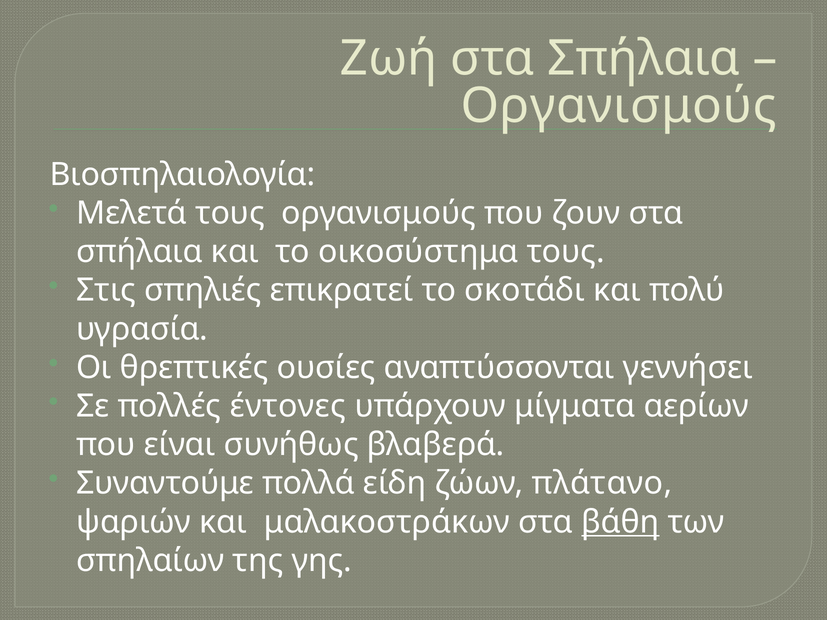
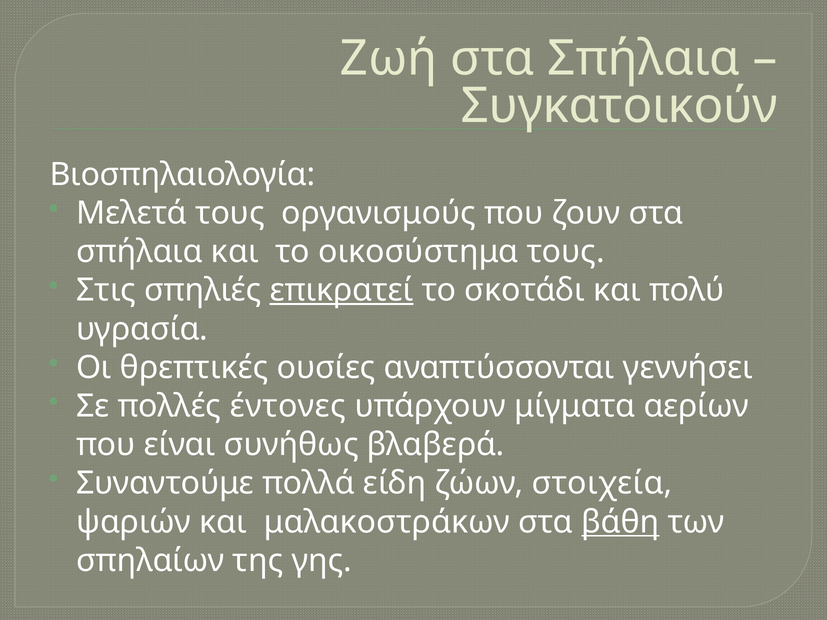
Οργανισμούς at (619, 106): Οργανισμούς -> Συγκατοικούν
επικρατεί underline: none -> present
πλάτανο: πλάτανο -> στοιχεία
